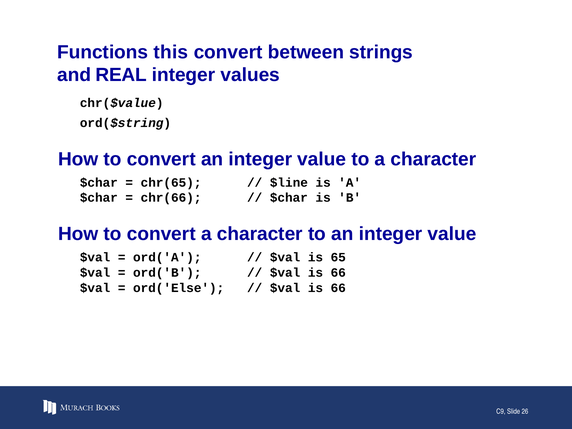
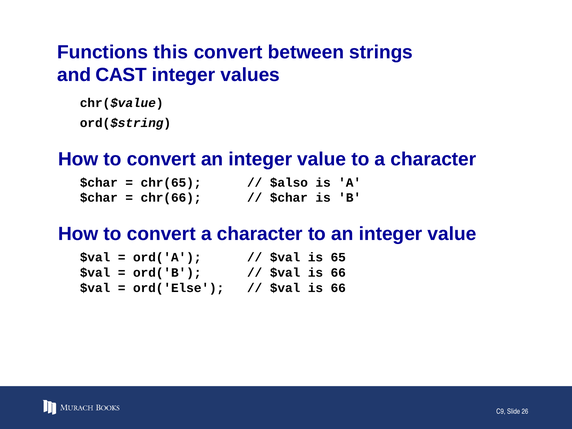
REAL: REAL -> CAST
$line: $line -> $also
